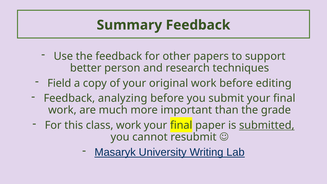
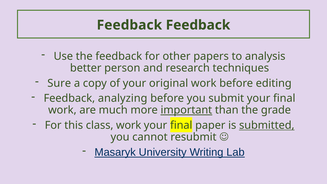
Summary at (129, 25): Summary -> Feedback
support: support -> analysis
Field: Field -> Sure
important underline: none -> present
